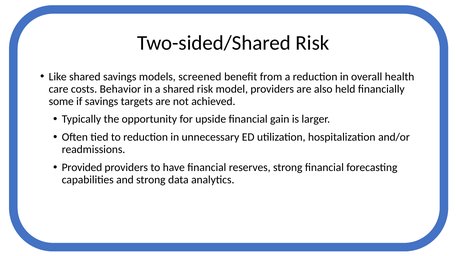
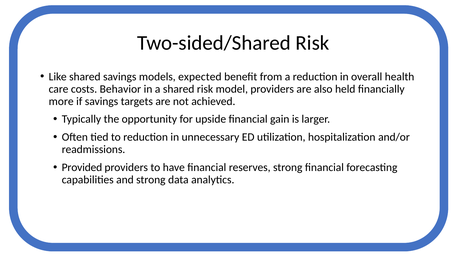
screened: screened -> expected
some: some -> more
